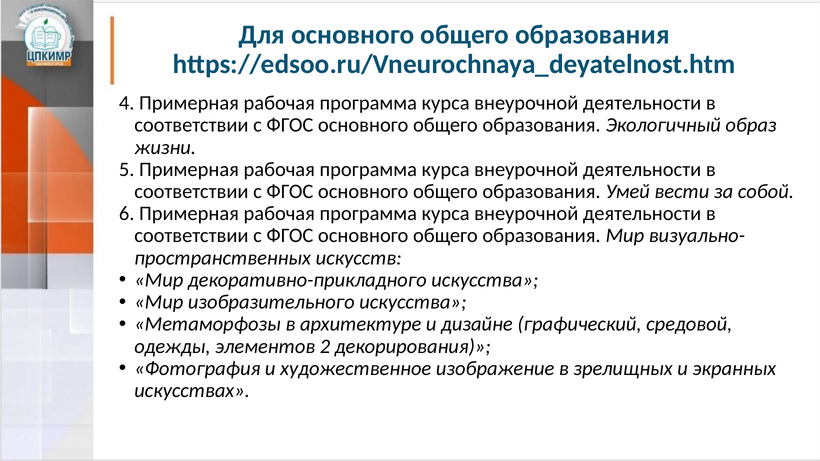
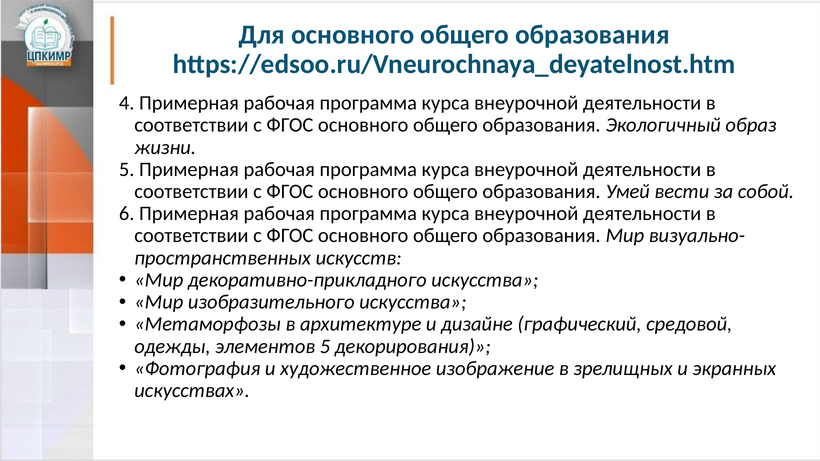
элементов 2: 2 -> 5
